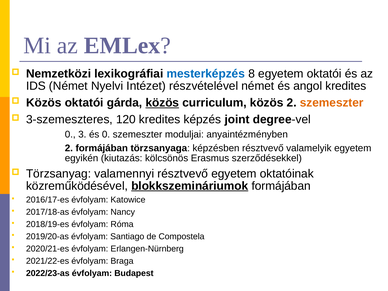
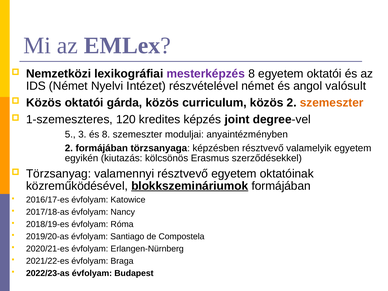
mesterképzés colour: blue -> purple
angol kredites: kredites -> valósult
közös at (162, 103) underline: present -> none
3-szemeszteres: 3-szemeszteres -> 1-szemeszteres
0 at (70, 134): 0 -> 5
és 0: 0 -> 8
